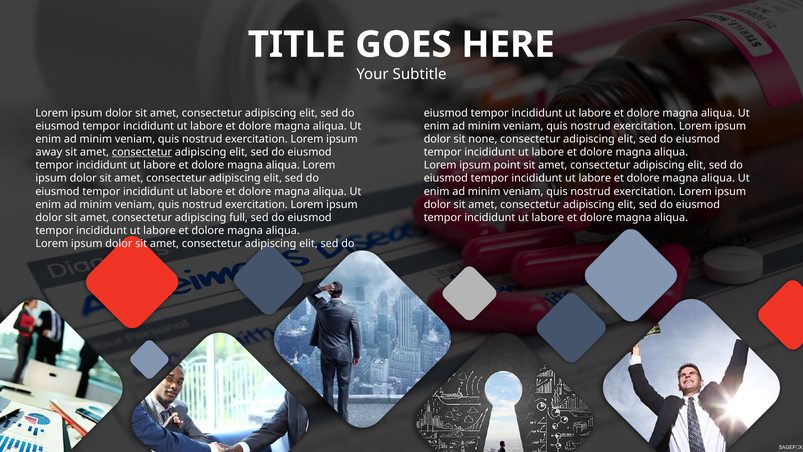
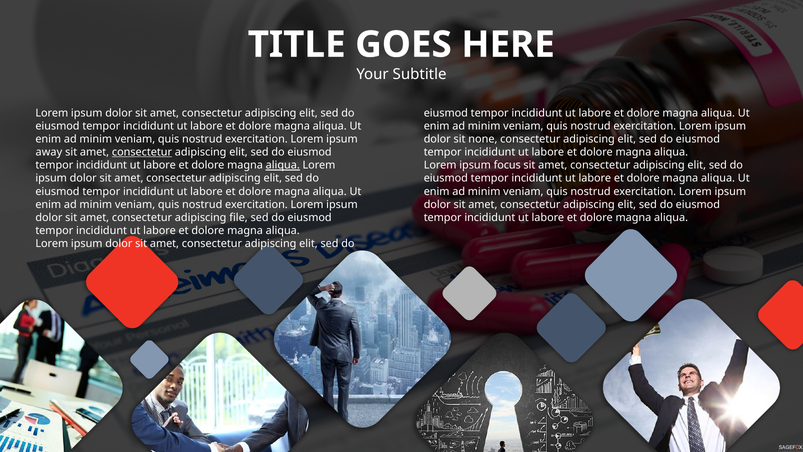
aliqua at (283, 165) underline: none -> present
point: point -> focus
full: full -> file
